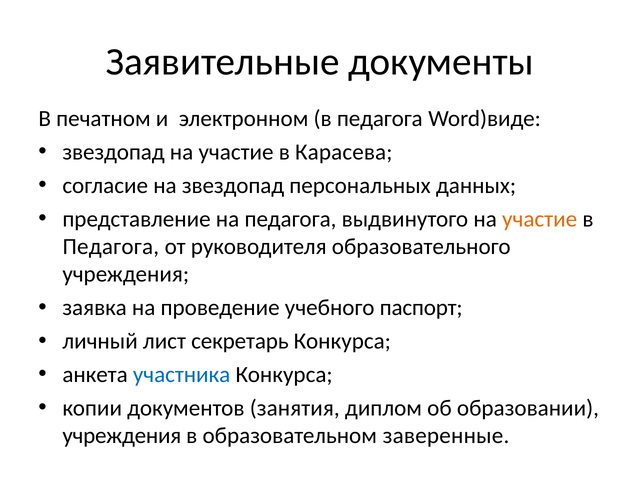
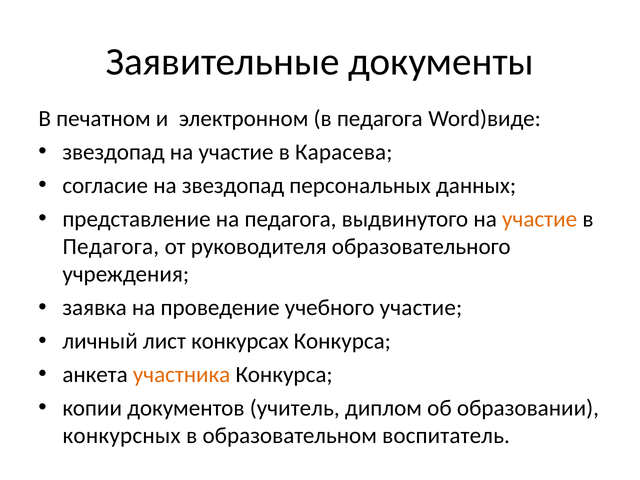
учебного паспорт: паспорт -> участие
секретарь: секретарь -> конкурсах
участника colour: blue -> orange
занятия: занятия -> учитель
учреждения at (122, 436): учреждения -> конкурсных
заверенные: заверенные -> воспитатель
